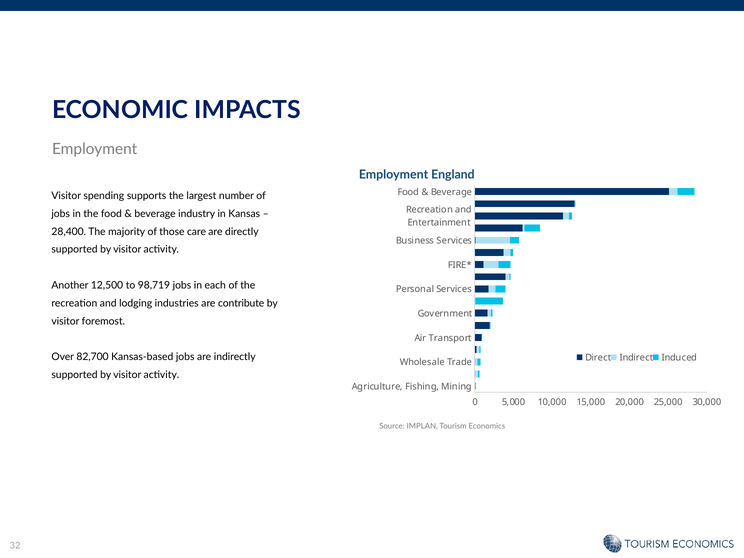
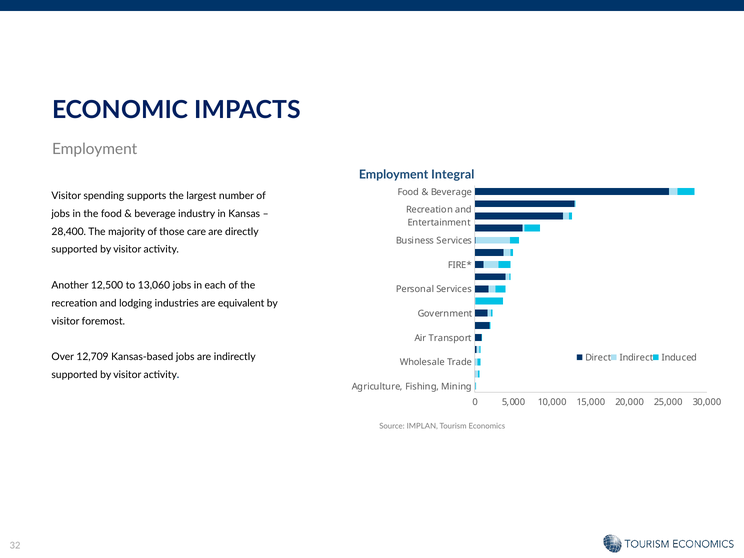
England: England -> Integral
98,719: 98,719 -> 13,060
contribute: contribute -> equivalent
82,700: 82,700 -> 12,709
